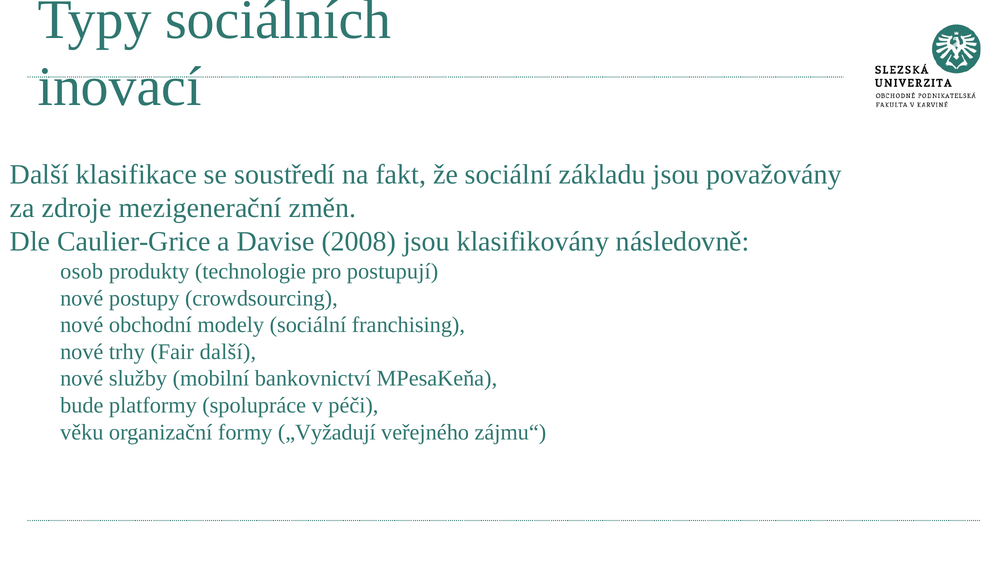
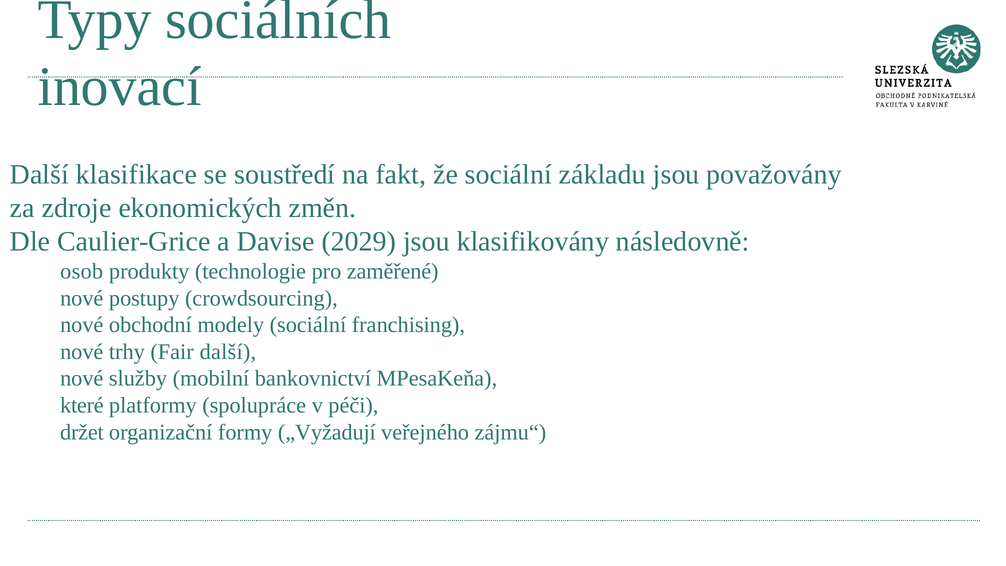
mezigenerační: mezigenerační -> ekonomických
2008: 2008 -> 2029
postupují: postupují -> zaměřené
bude: bude -> které
věku: věku -> držet
